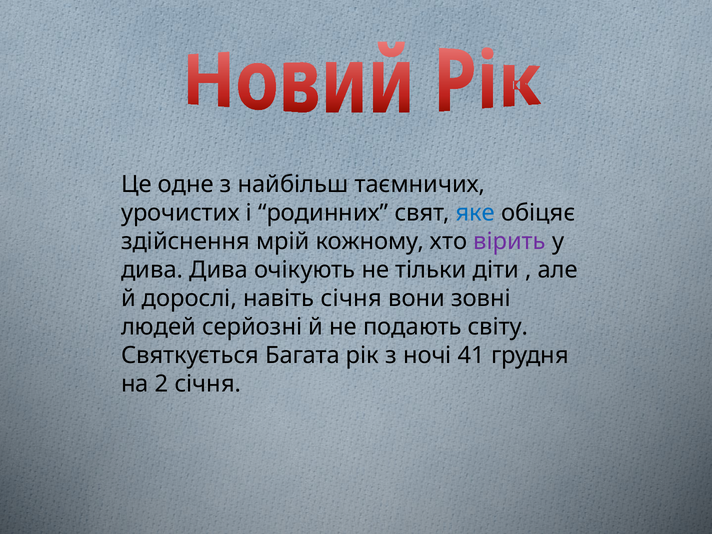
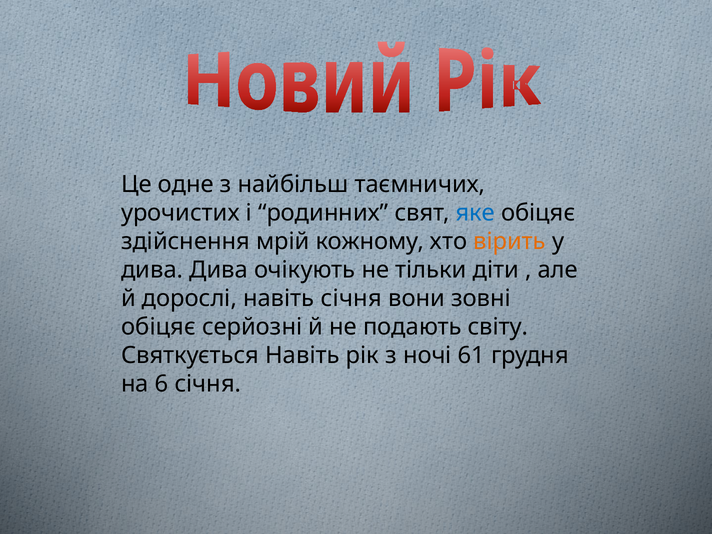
вірить colour: purple -> orange
людей at (159, 327): людей -> обіцяє
Святкується Багата: Багата -> Навіть
41: 41 -> 61
2: 2 -> 6
